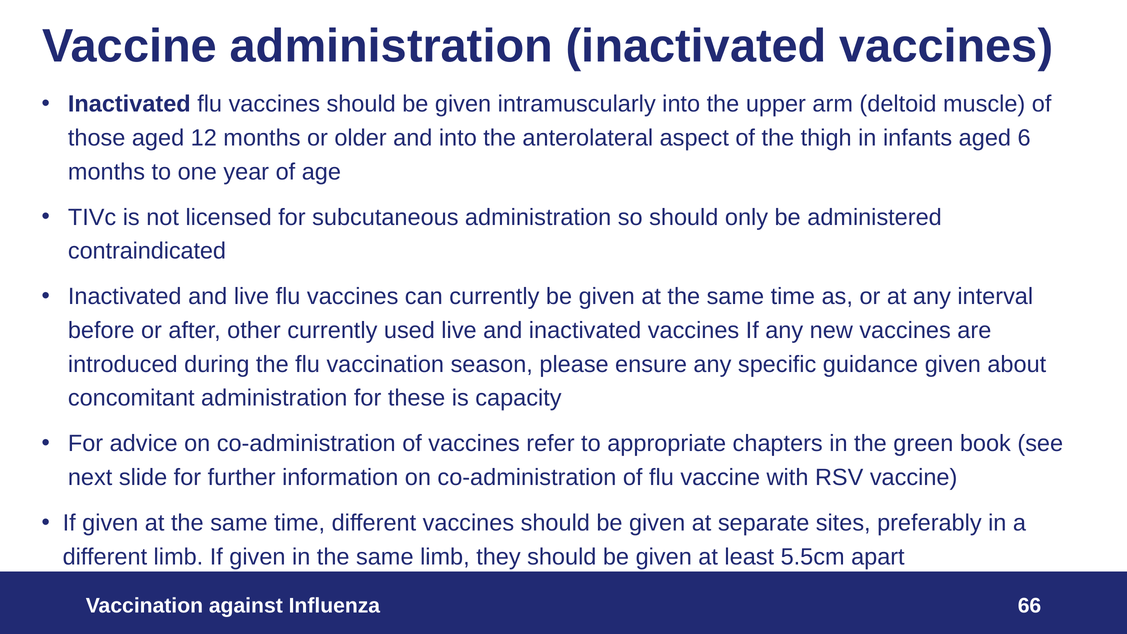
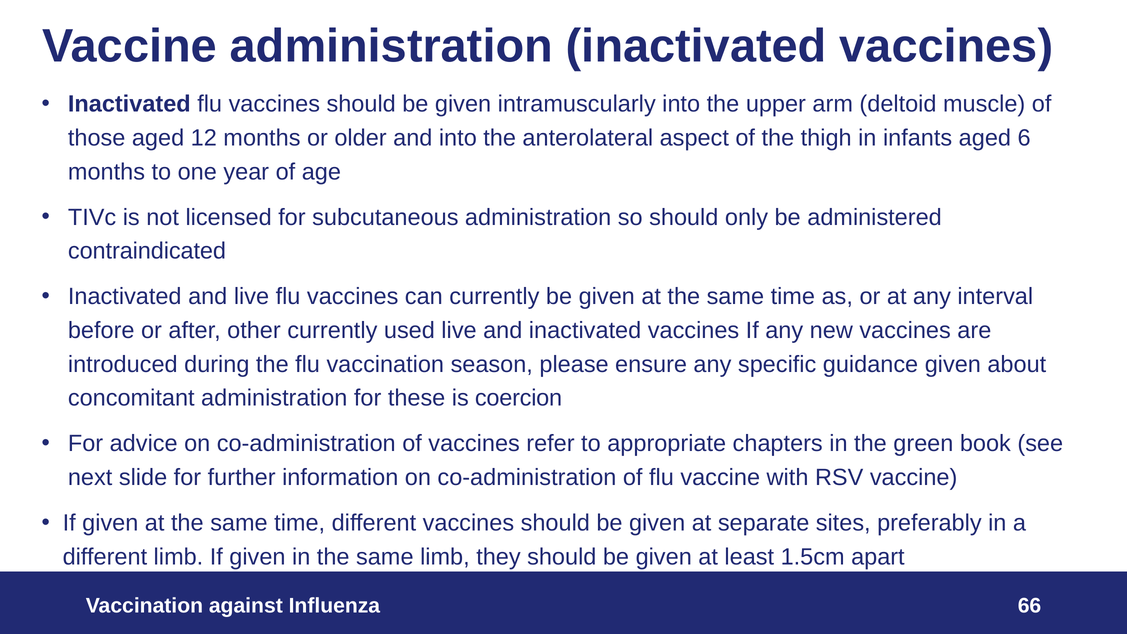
capacity: capacity -> coercion
5.5cm: 5.5cm -> 1.5cm
